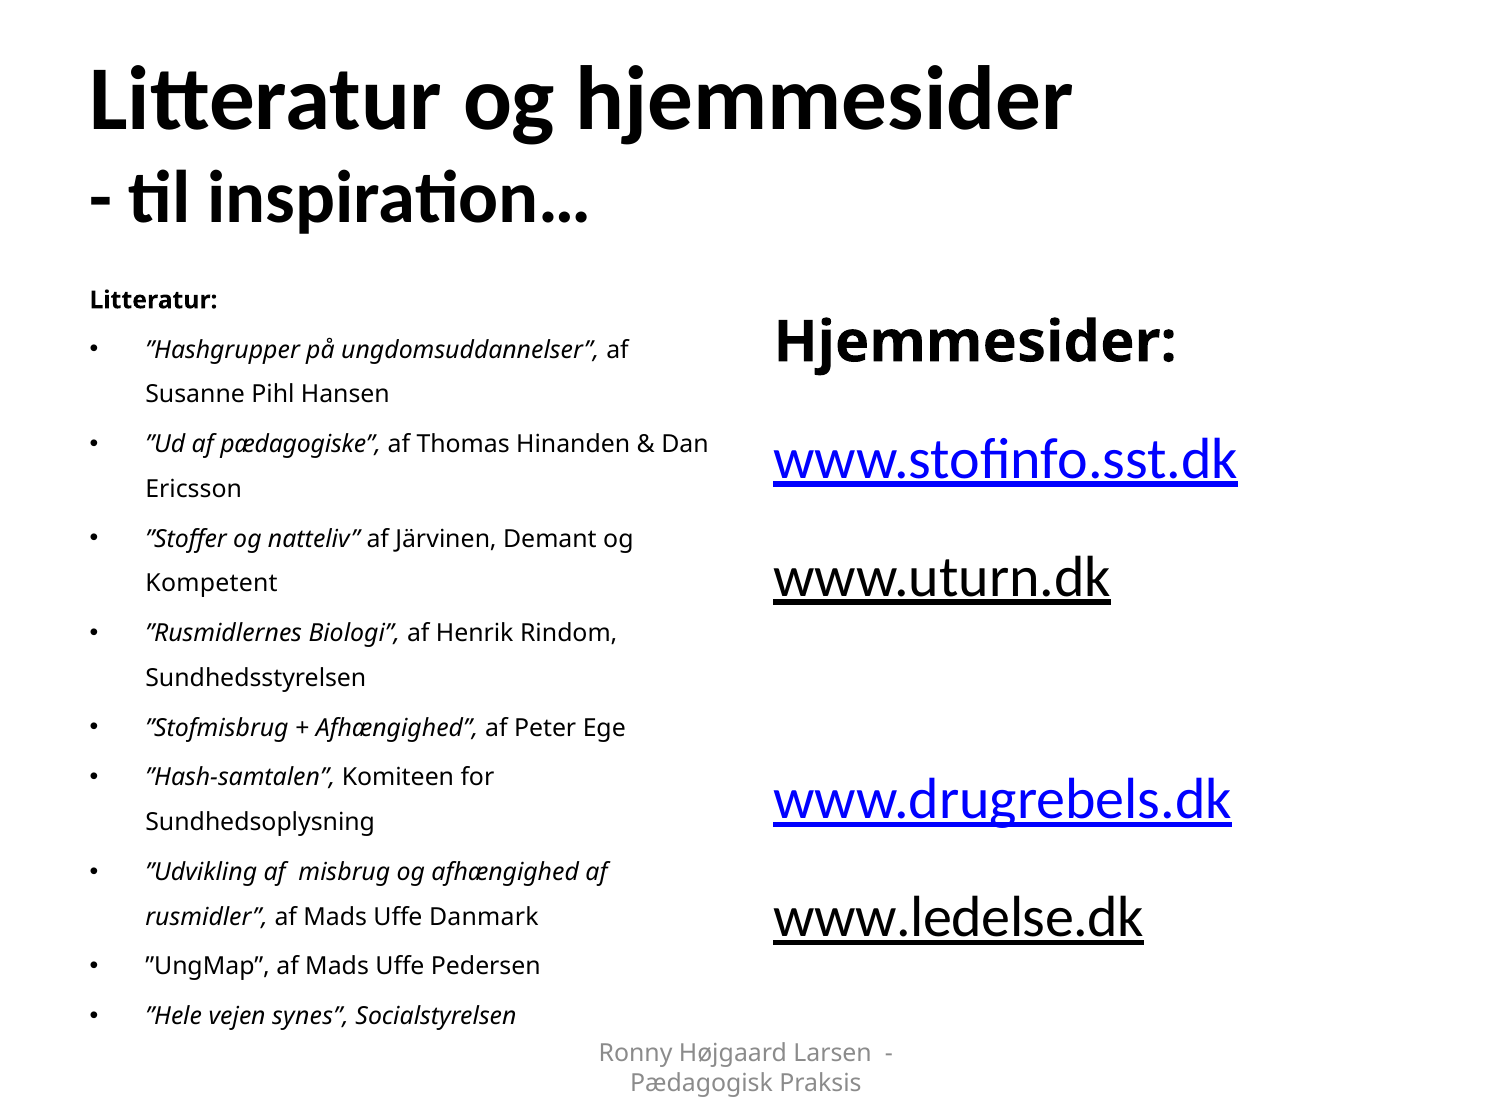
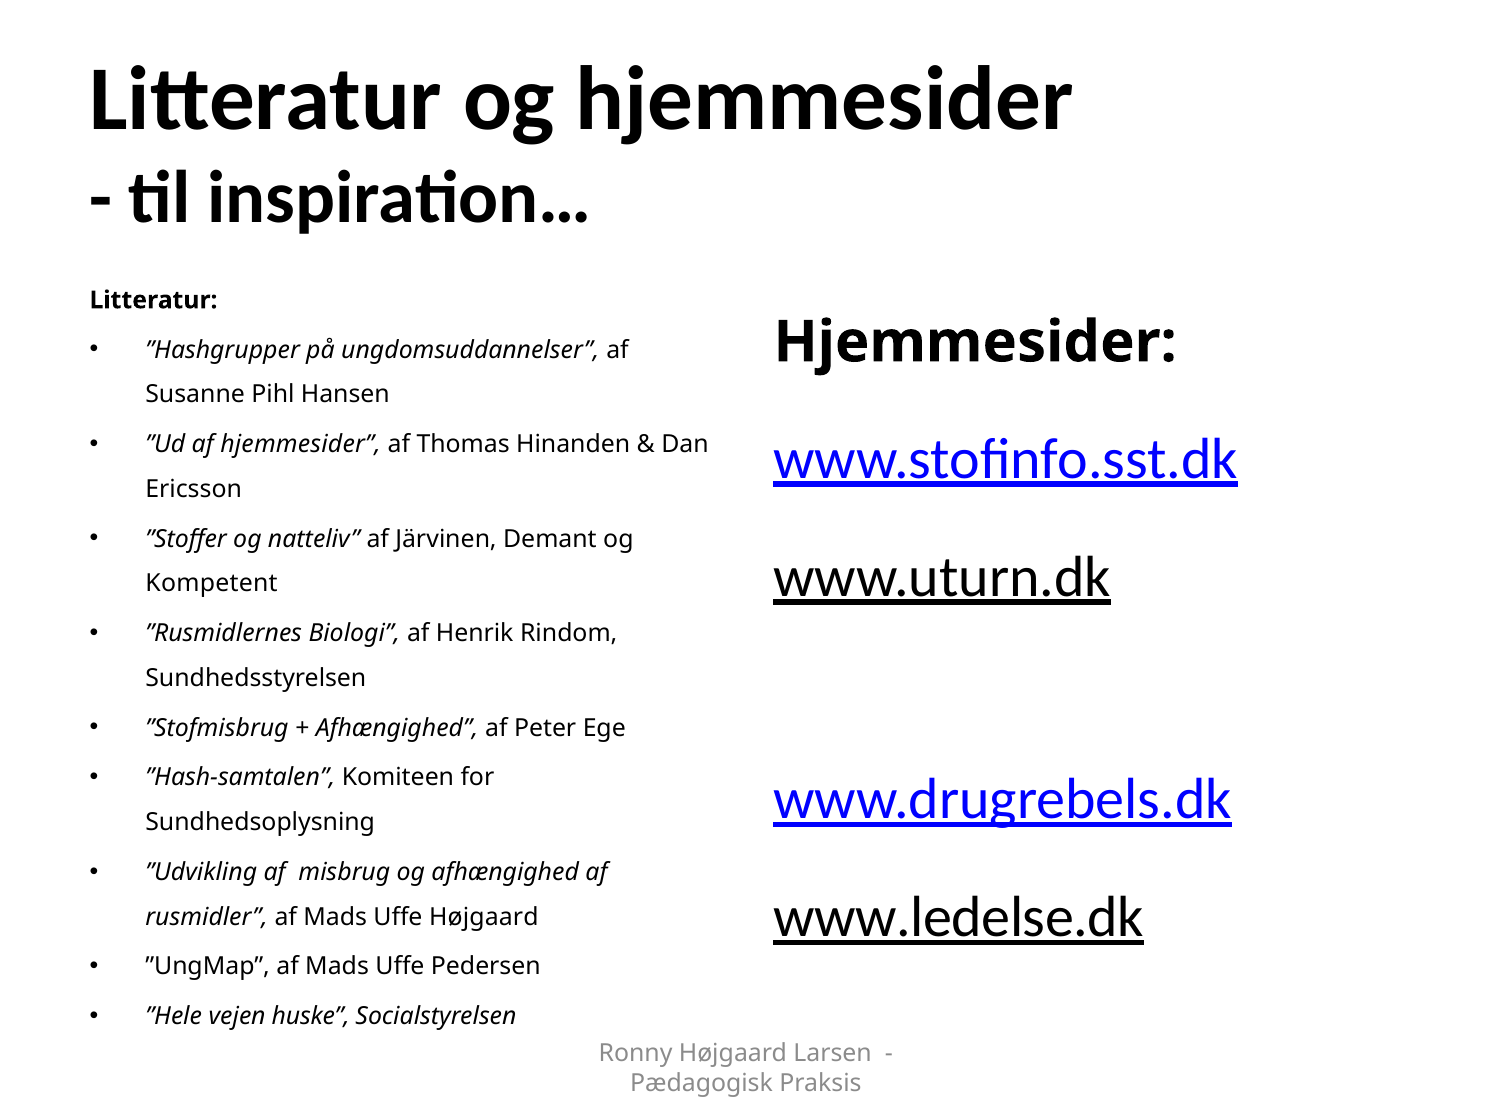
af pædagogiske: pædagogiske -> hjemmesider
Uffe Danmark: Danmark -> Højgaard
synes: synes -> huske
